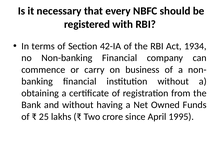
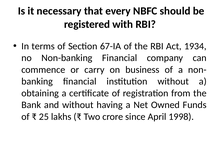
42-IA: 42-IA -> 67-IA
1995: 1995 -> 1998
